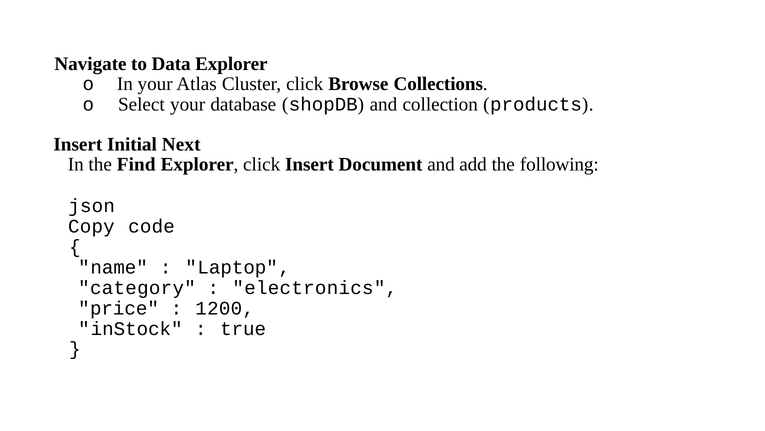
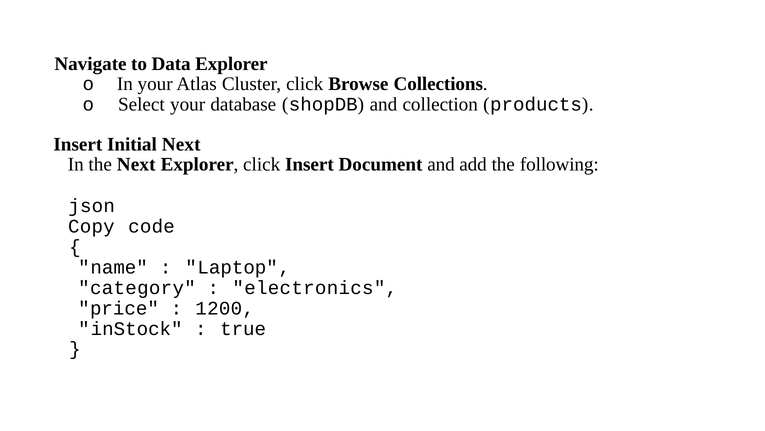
the Find: Find -> Next
